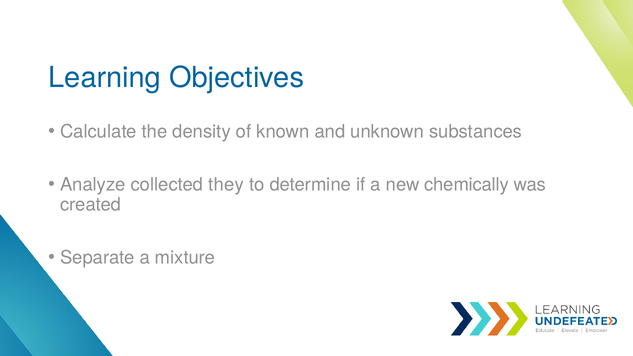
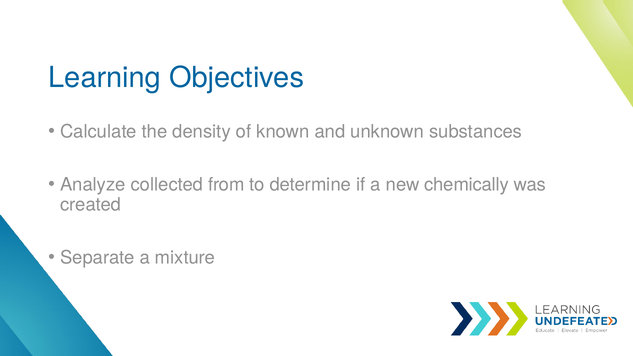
they: they -> from
